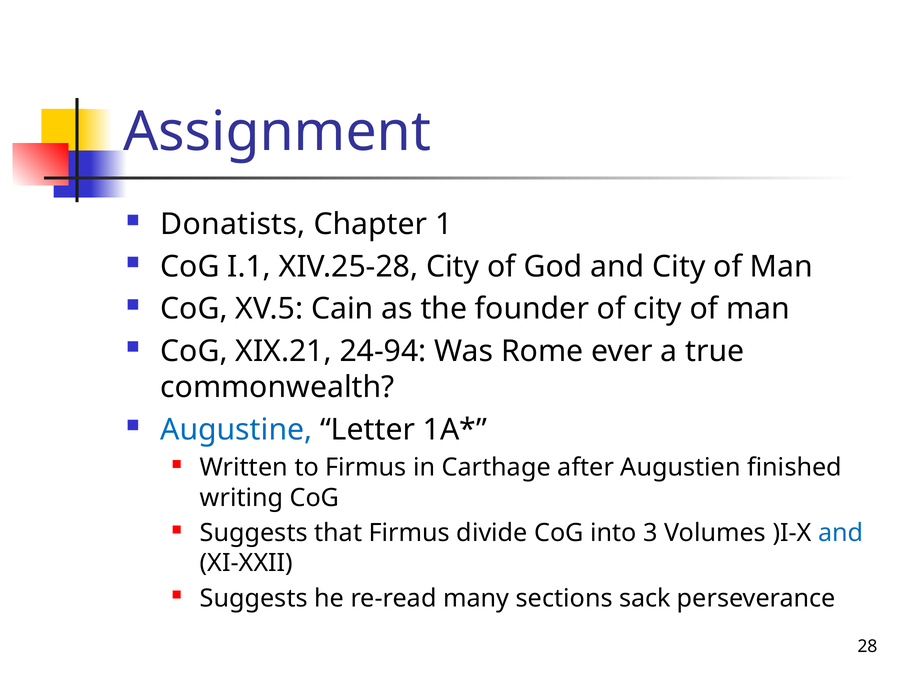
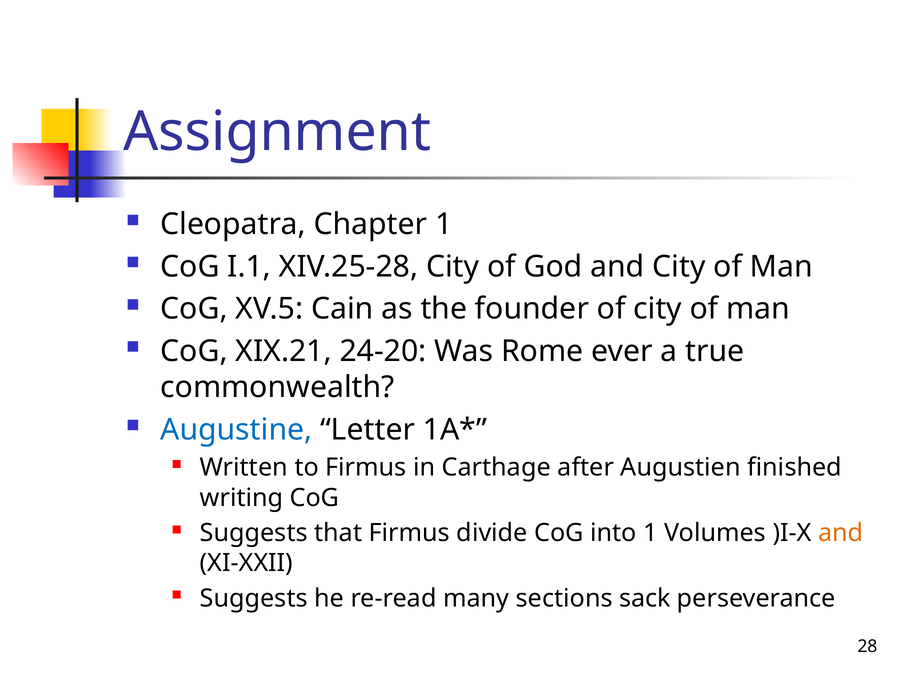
Donatists: Donatists -> Cleopatra
24-94: 24-94 -> 24-20
into 3: 3 -> 1
and at (841, 533) colour: blue -> orange
